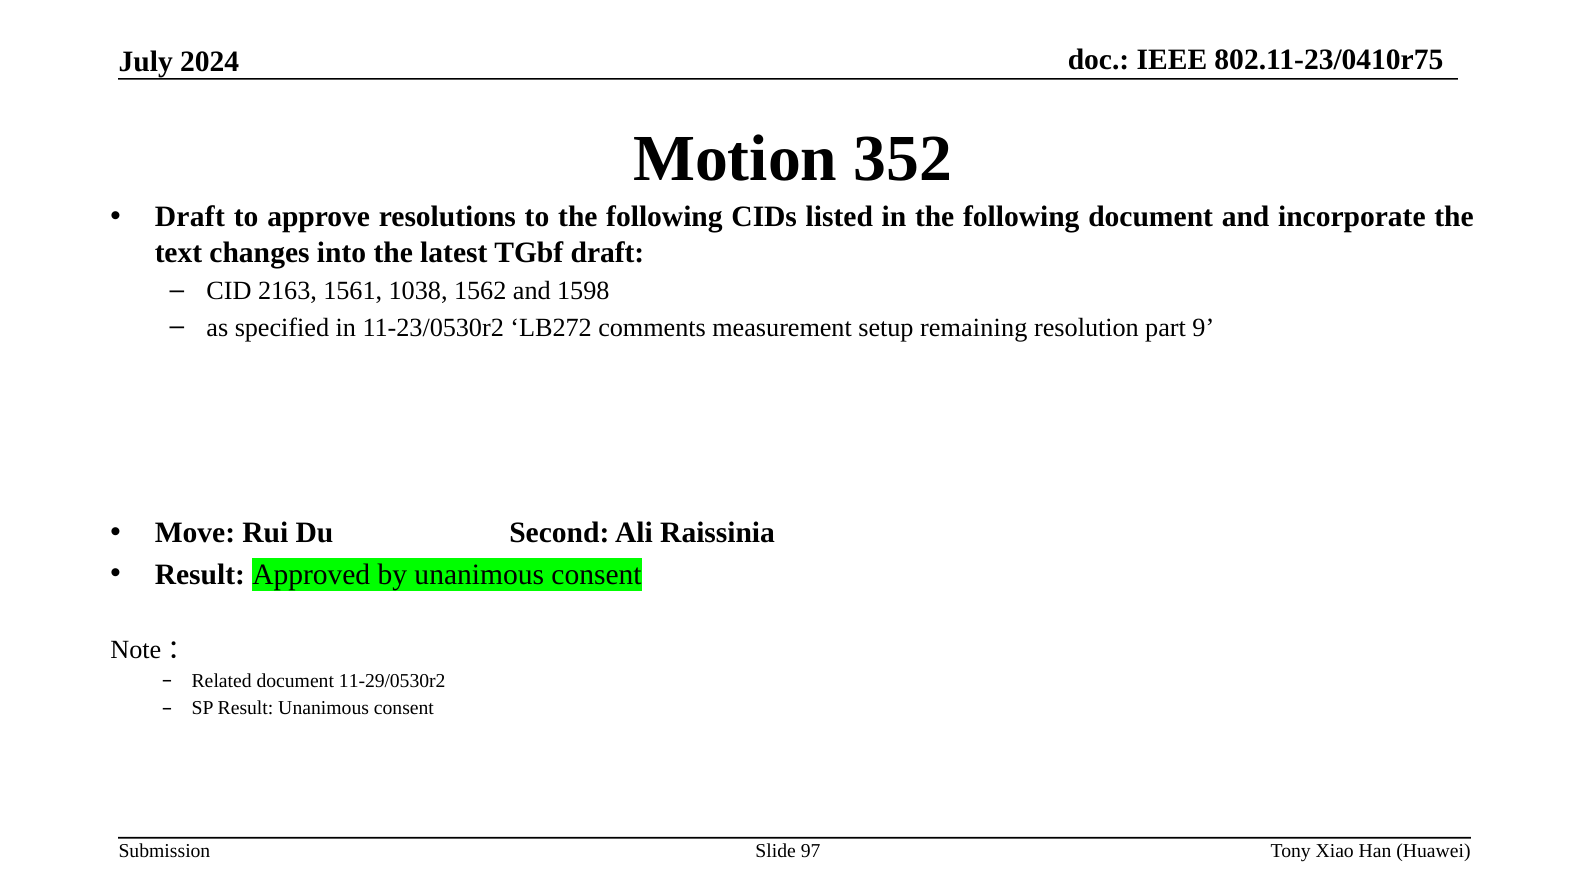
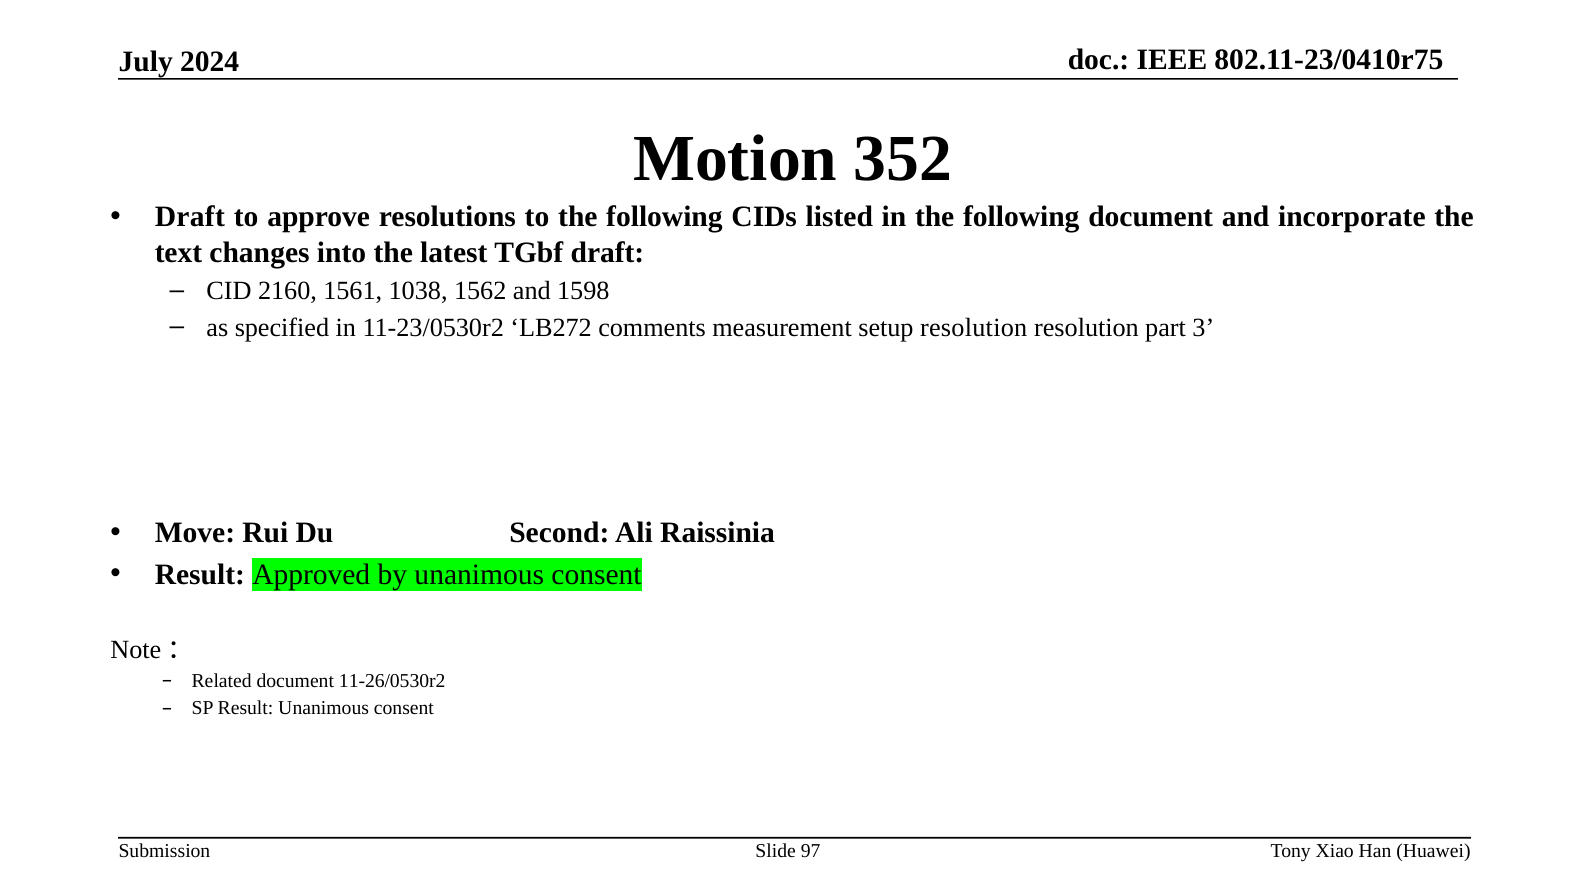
2163: 2163 -> 2160
setup remaining: remaining -> resolution
9: 9 -> 3
11-29/0530r2: 11-29/0530r2 -> 11-26/0530r2
